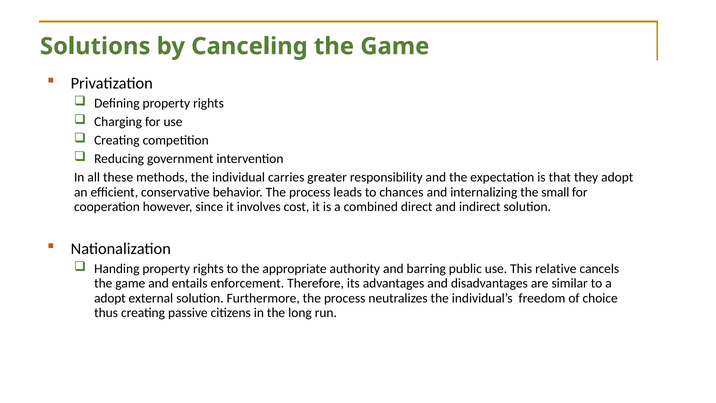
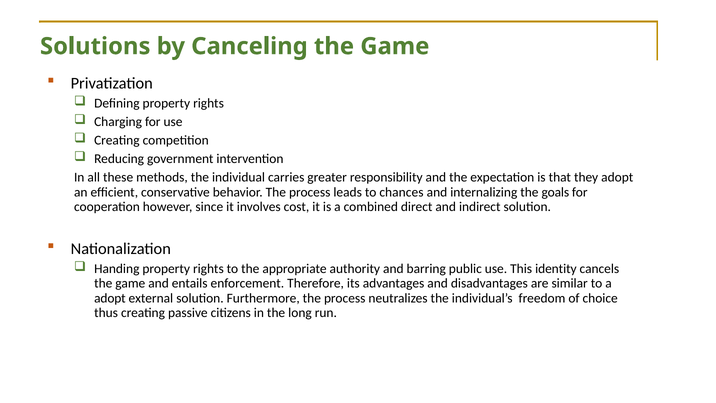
small: small -> goals
relative: relative -> identity
